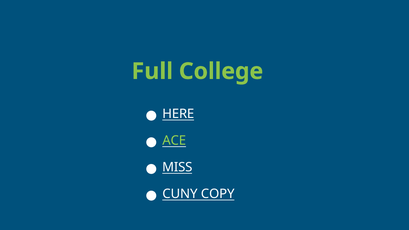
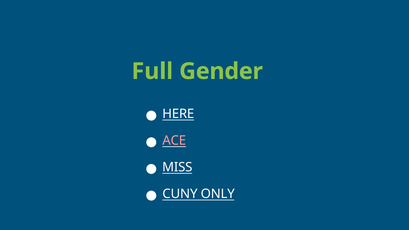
College: College -> Gender
ACE colour: light green -> pink
COPY: COPY -> ONLY
